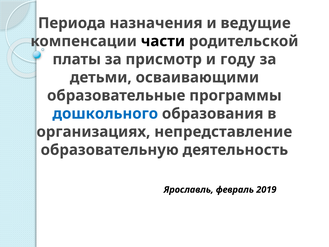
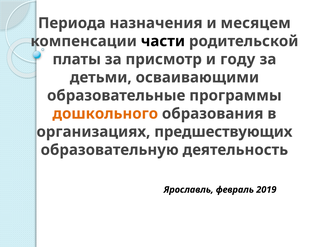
ведущие: ведущие -> месяцем
дошкольного colour: blue -> orange
непредставление: непредставление -> предшествующих
